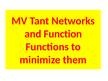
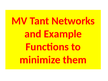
Function: Function -> Example
